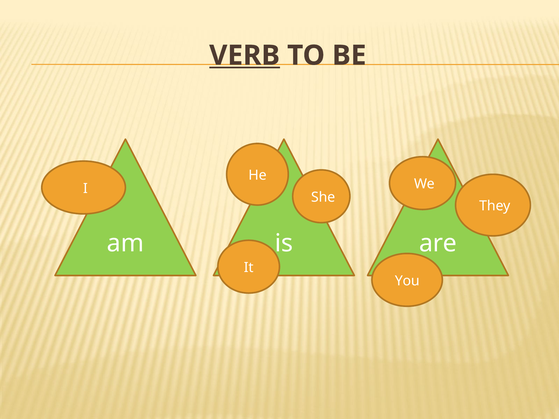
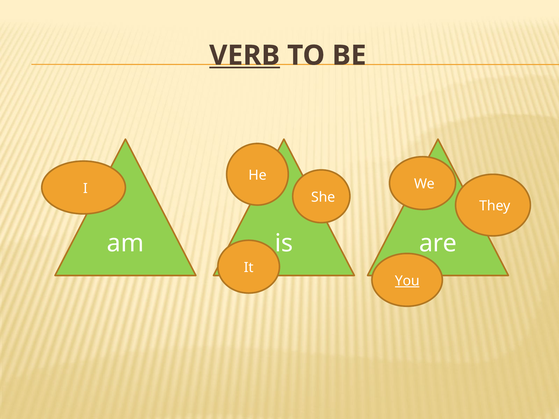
You underline: none -> present
